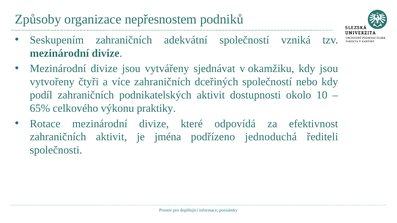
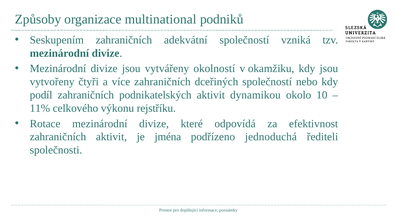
nepřesnostem: nepřesnostem -> multinational
sjednávat: sjednávat -> okolností
dostupnosti: dostupnosti -> dynamikou
65%: 65% -> 11%
praktiky: praktiky -> rejstříku
